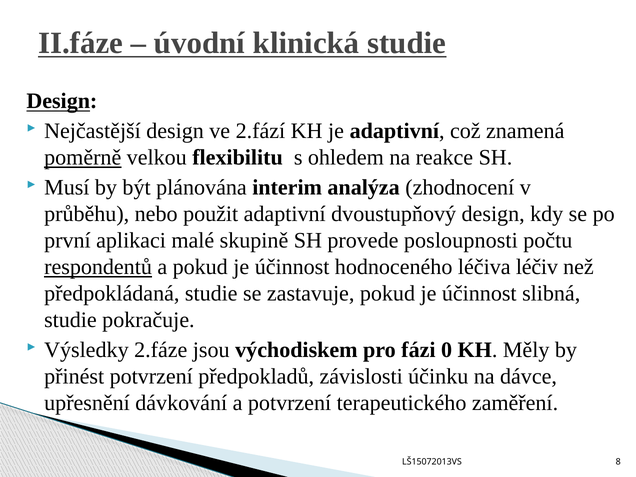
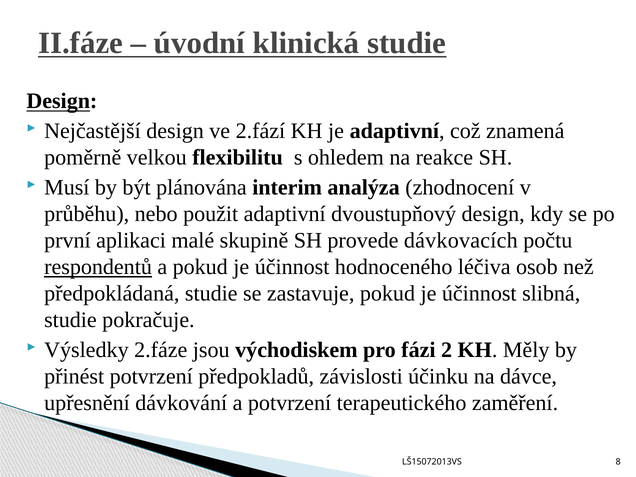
poměrně underline: present -> none
posloupnosti: posloupnosti -> dávkovacích
léčiv: léčiv -> osob
0: 0 -> 2
